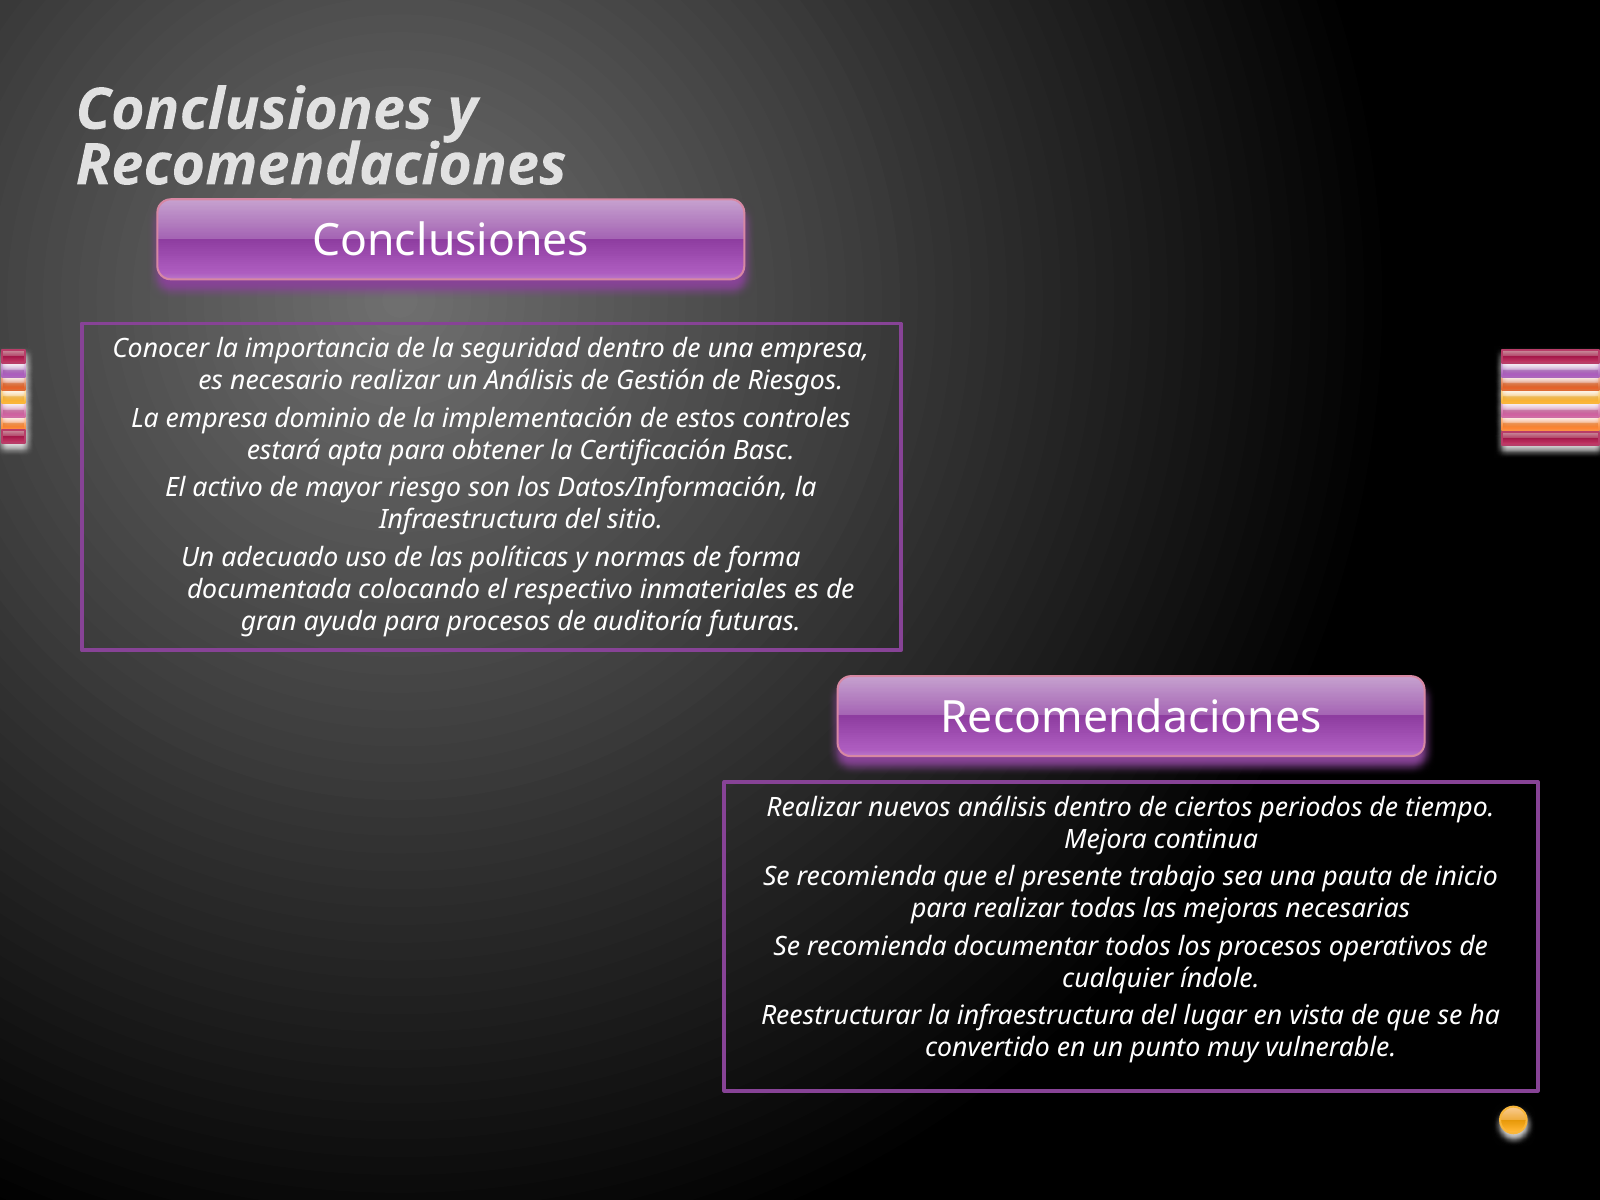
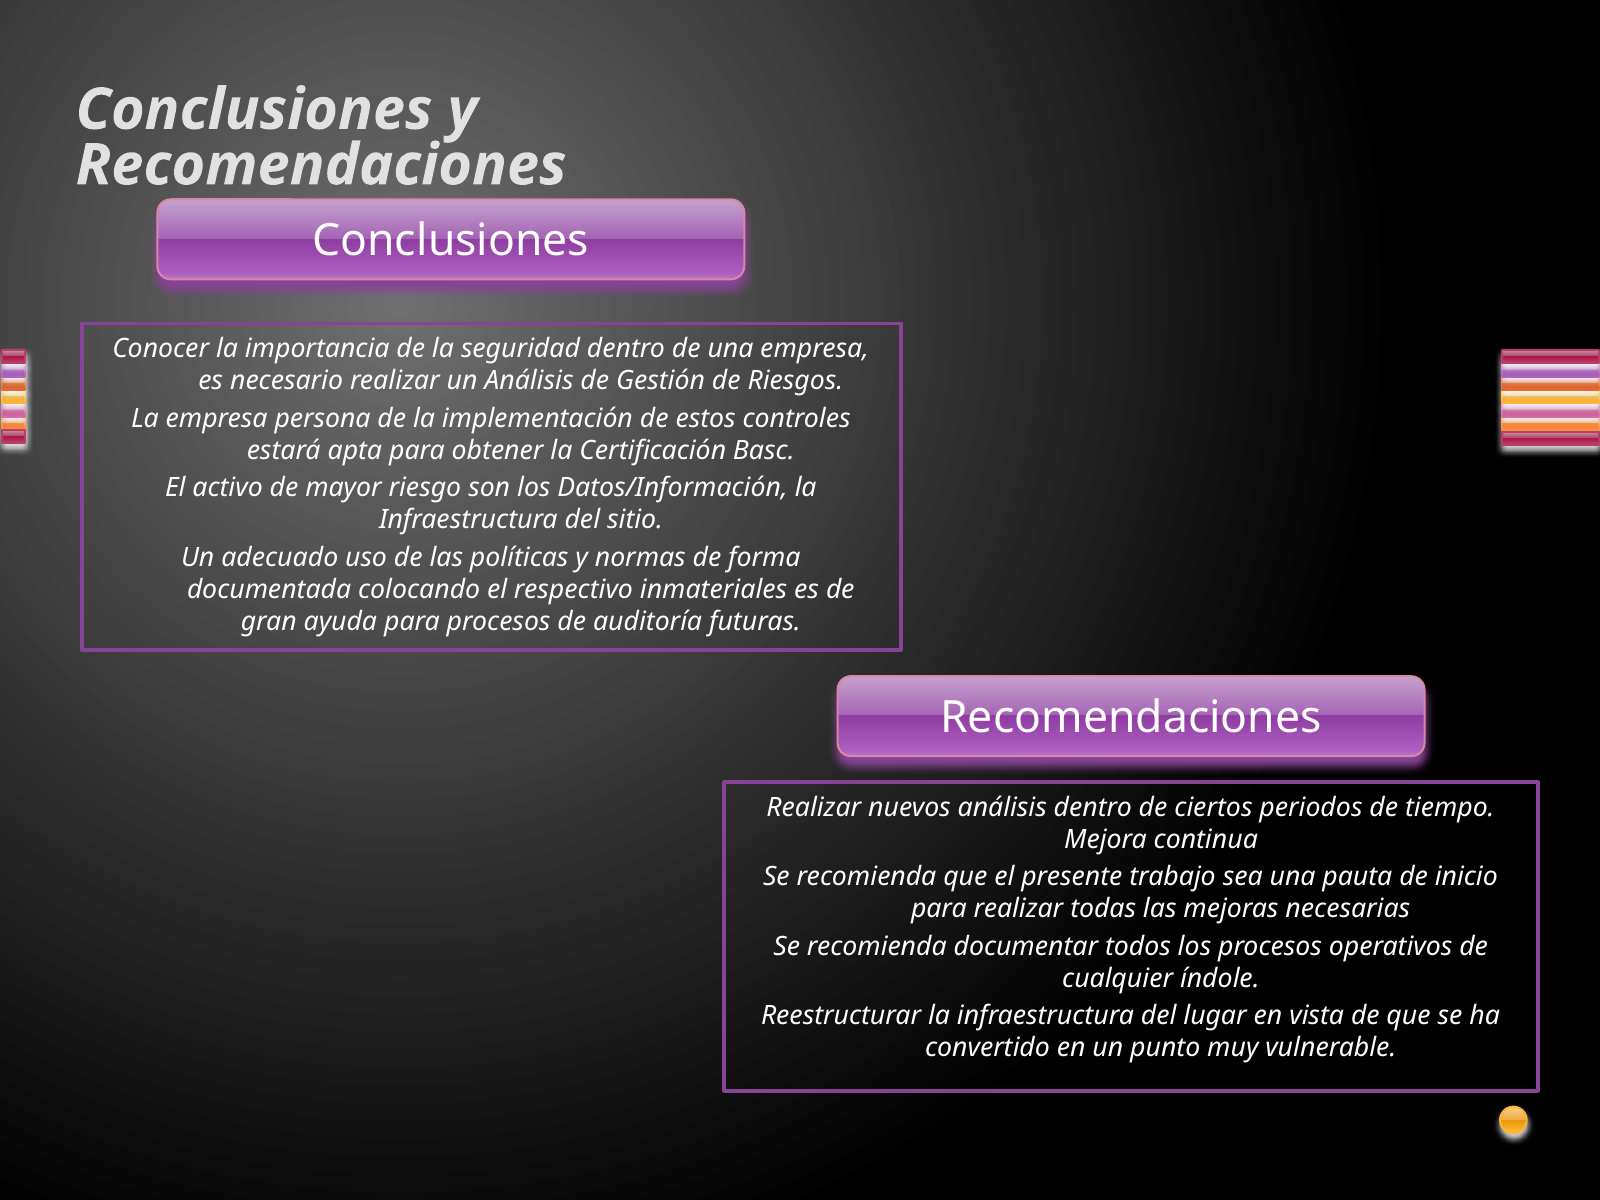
dominio: dominio -> persona
